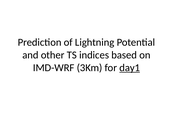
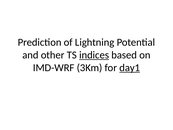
indices underline: none -> present
